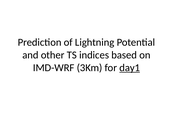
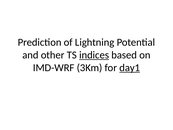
indices underline: none -> present
